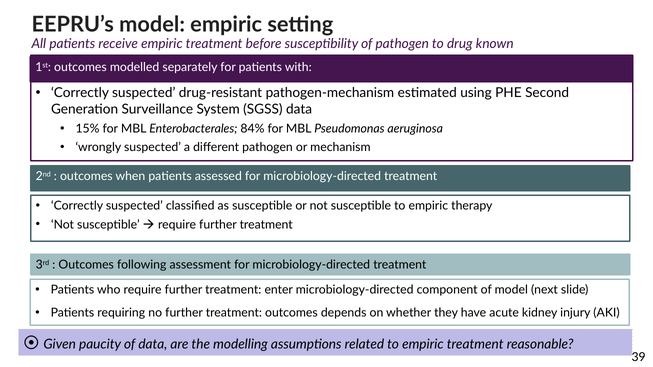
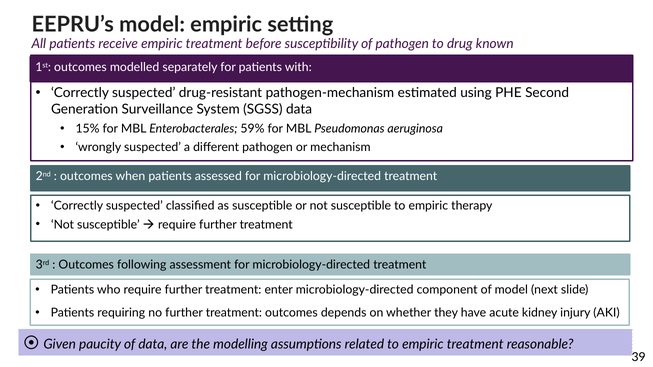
84%: 84% -> 59%
